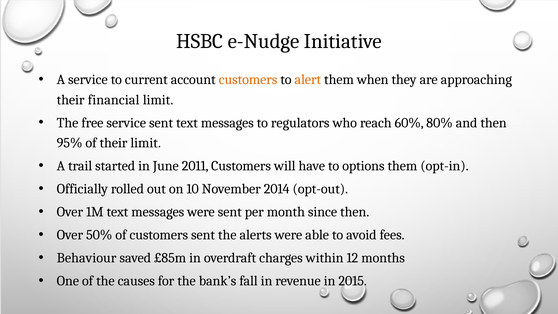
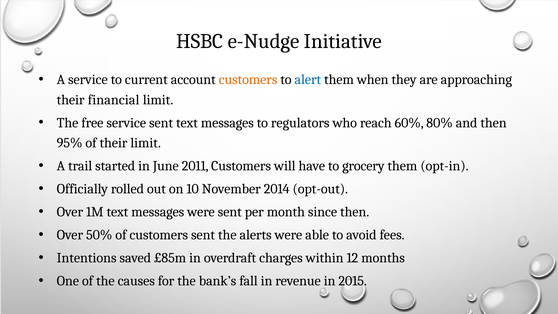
alert colour: orange -> blue
options: options -> grocery
Behaviour: Behaviour -> Intentions
